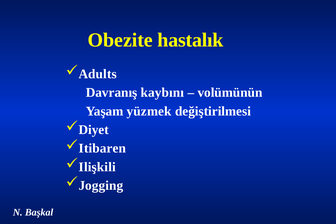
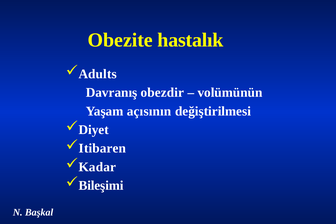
kaybını: kaybını -> obezdir
yüzmek: yüzmek -> açısının
Ilişkili: Ilişkili -> Kadar
Jogging: Jogging -> Bileşimi
